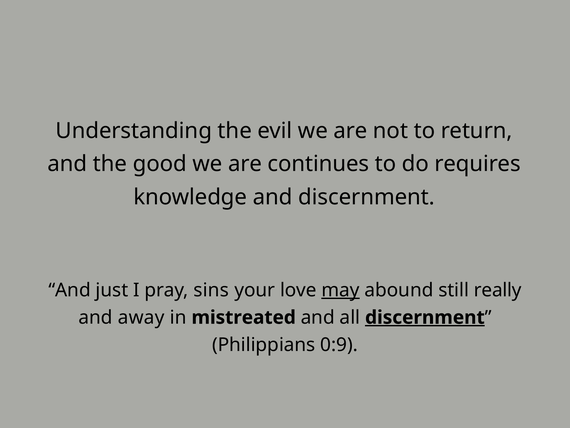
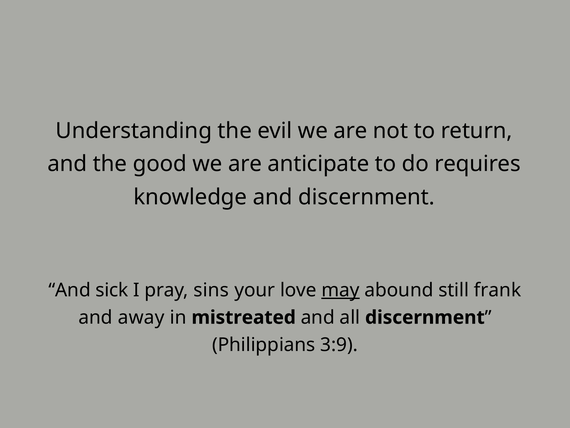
continues: continues -> anticipate
just: just -> sick
really: really -> frank
discernment at (425, 317) underline: present -> none
0:9: 0:9 -> 3:9
